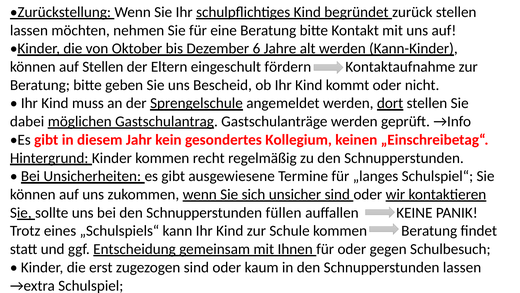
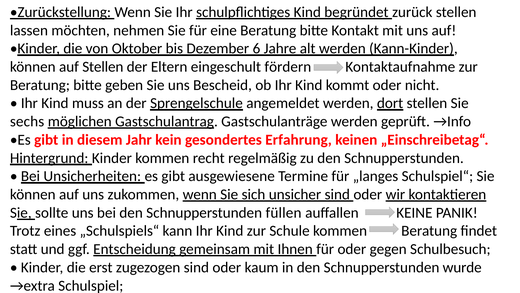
dabei: dabei -> sechs
Kollegium: Kollegium -> Erfahrung
Schnupperstunden lassen: lassen -> wurde
